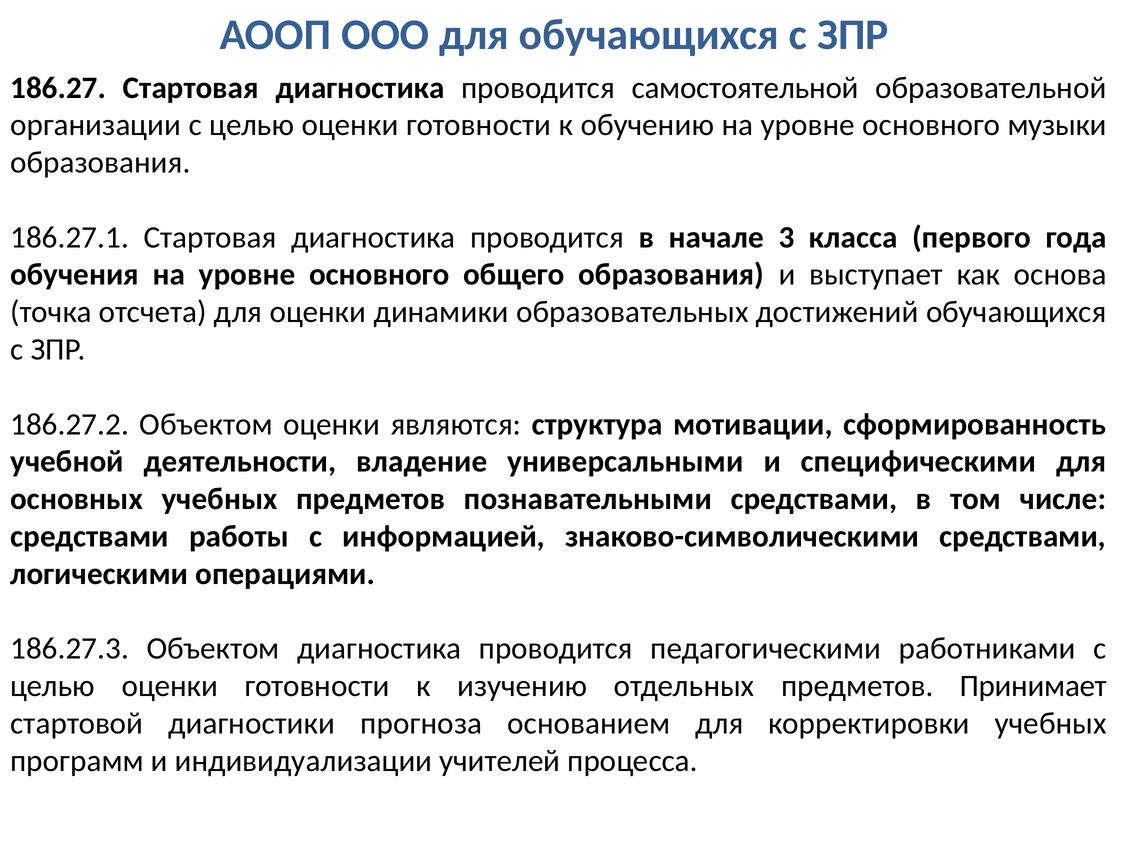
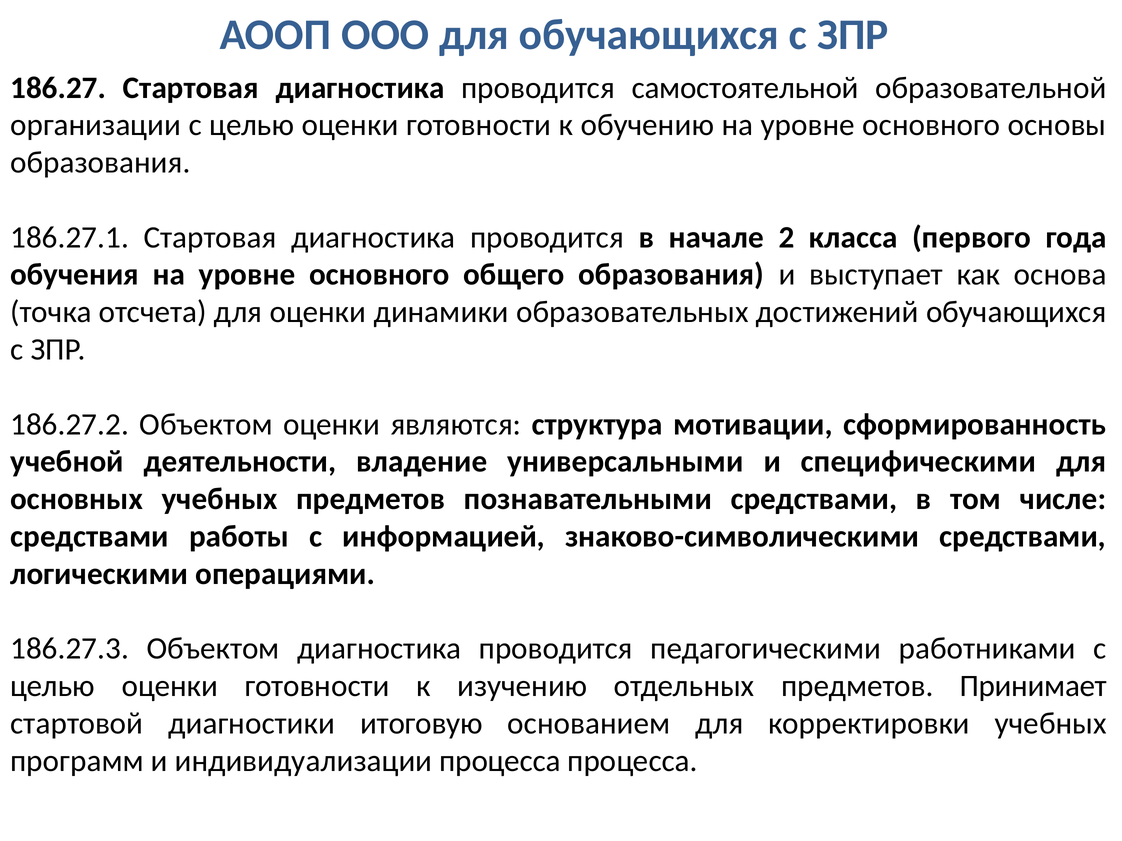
музыки: музыки -> основы
3: 3 -> 2
прогноза: прогноза -> итоговую
индивидуализации учителей: учителей -> процесса
